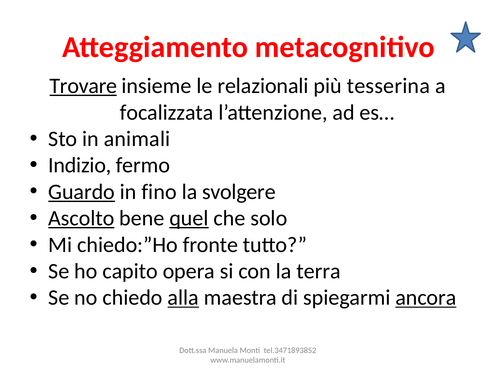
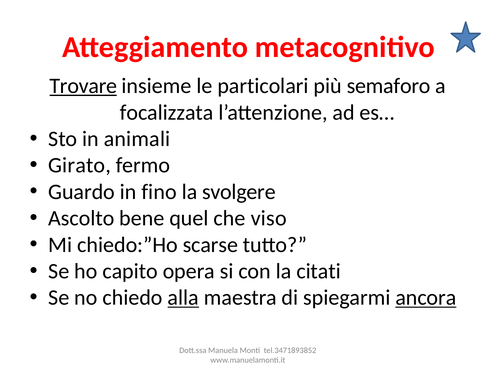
relazionali: relazionali -> particolari
tesserina: tesserina -> semaforo
Indizio: Indizio -> Girato
Guardo underline: present -> none
Ascolto underline: present -> none
quel underline: present -> none
solo: solo -> viso
fronte: fronte -> scarse
terra: terra -> citati
